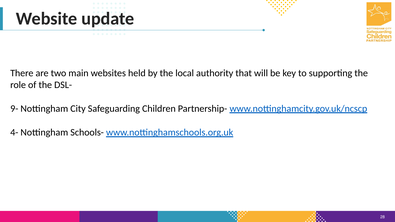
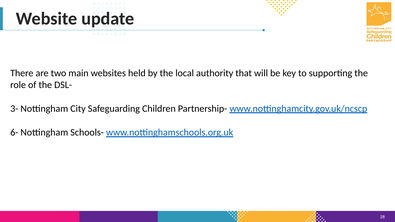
9-: 9- -> 3-
4-: 4- -> 6-
